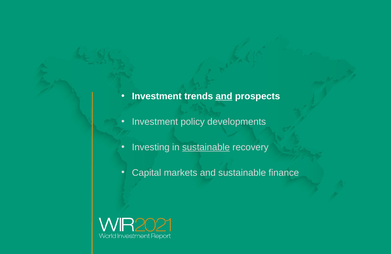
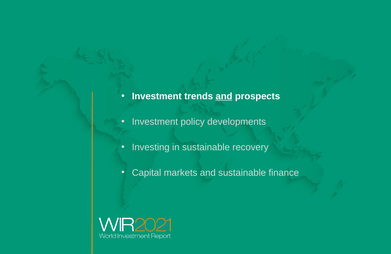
sustainable at (206, 147) underline: present -> none
